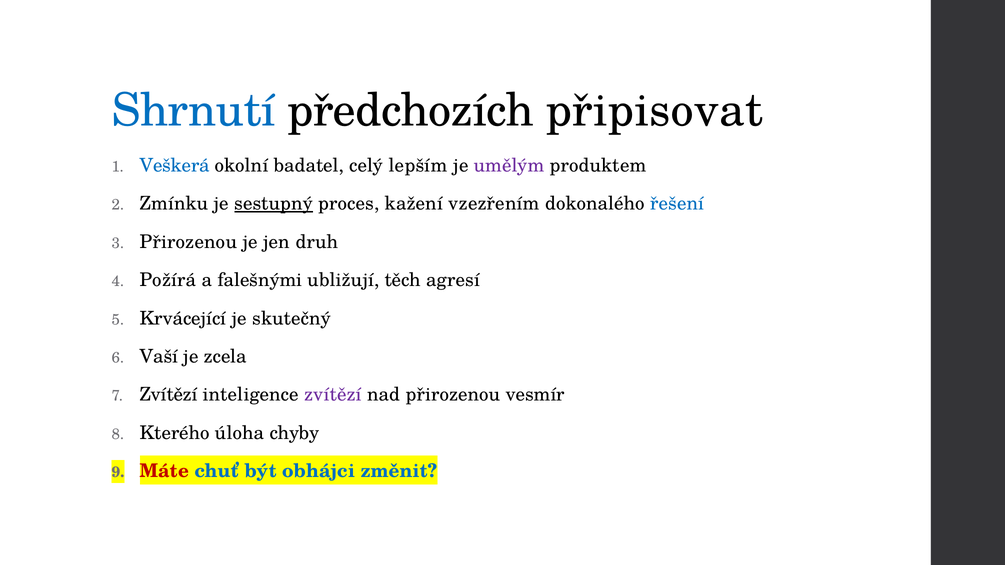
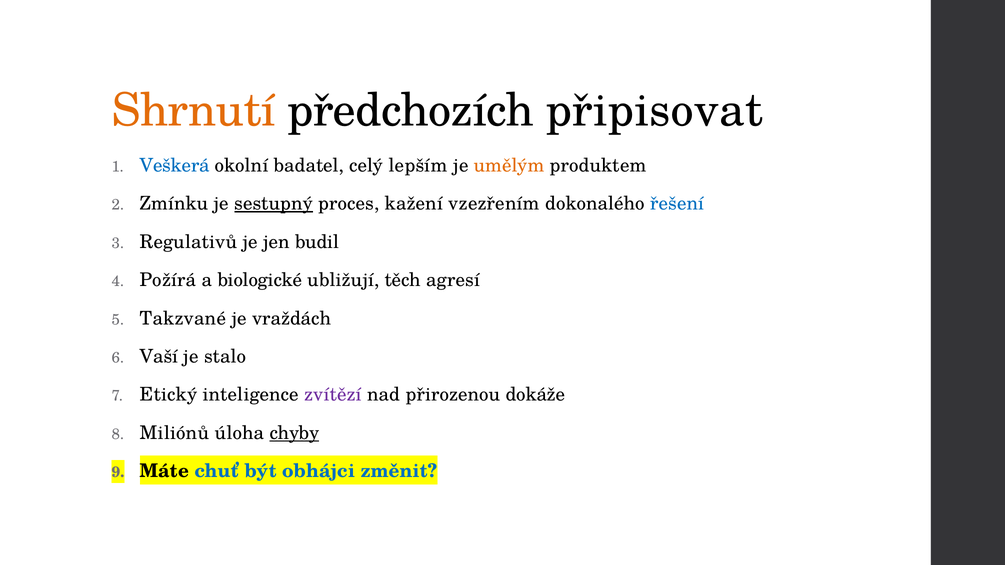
Shrnutí colour: blue -> orange
umělým colour: purple -> orange
Přirozenou at (188, 242): Přirozenou -> Regulativů
druh: druh -> budil
falešnými: falešnými -> biologické
Krvácející: Krvácející -> Takzvané
skutečný: skutečný -> vraždách
zcela: zcela -> stalo
Zvítězí at (169, 395): Zvítězí -> Etický
vesmír: vesmír -> dokáže
Kterého: Kterého -> Miliónů
chyby underline: none -> present
Máte colour: red -> black
